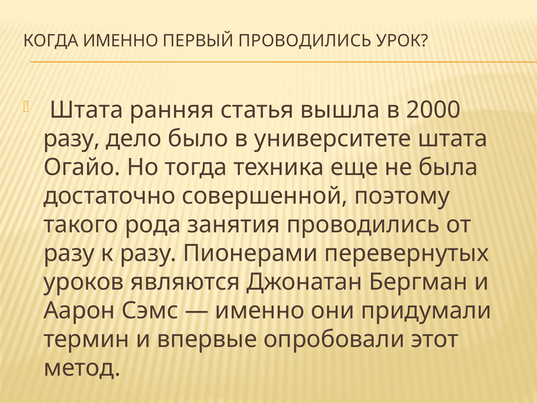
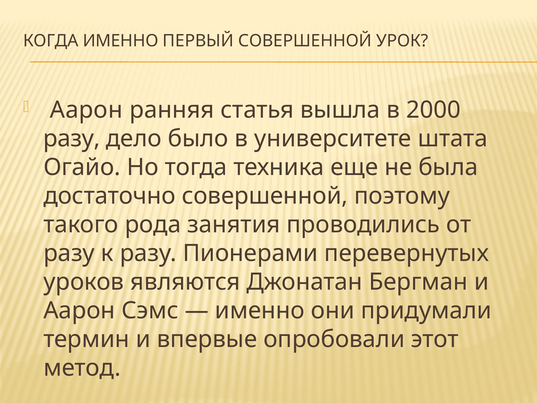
ПЕРВЫЙ ПРОВОДИЛИСЬ: ПРОВОДИЛИСЬ -> СОВЕРШЕННОЙ
Штата at (86, 110): Штата -> Аарон
